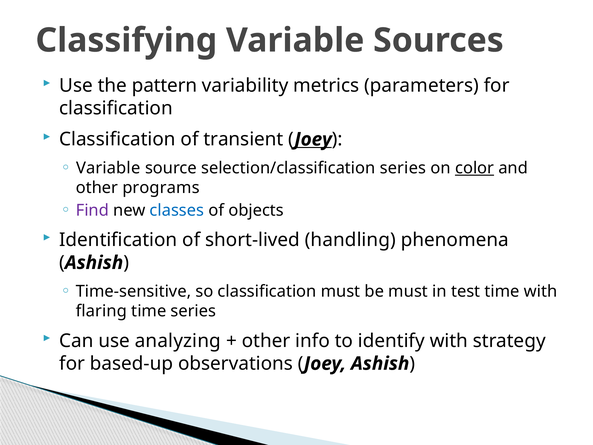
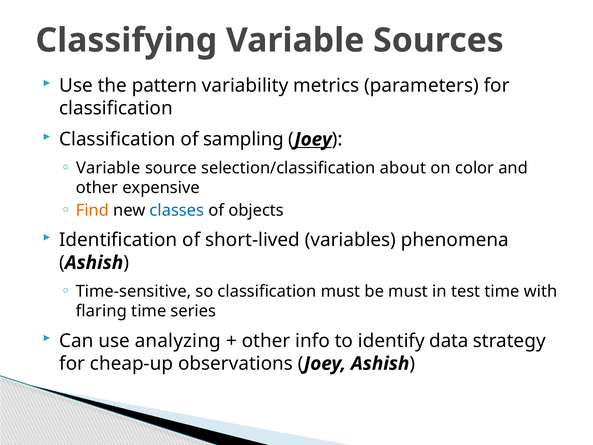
transient: transient -> sampling
selection/classification series: series -> about
color underline: present -> none
programs: programs -> expensive
Find colour: purple -> orange
handling: handling -> variables
identify with: with -> data
based-up: based-up -> cheap-up
